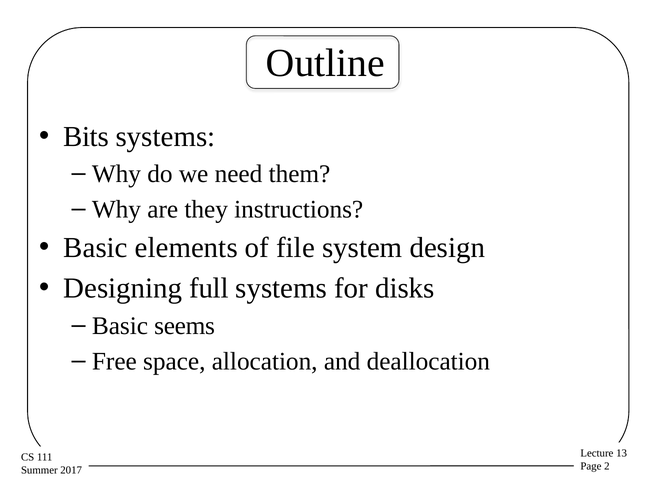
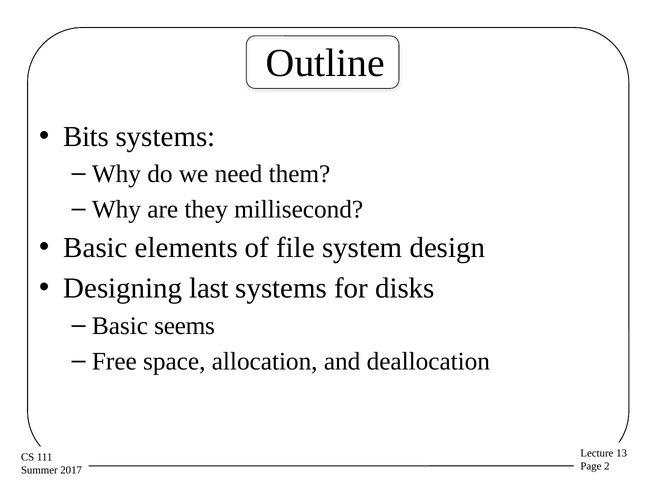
instructions: instructions -> millisecond
full: full -> last
